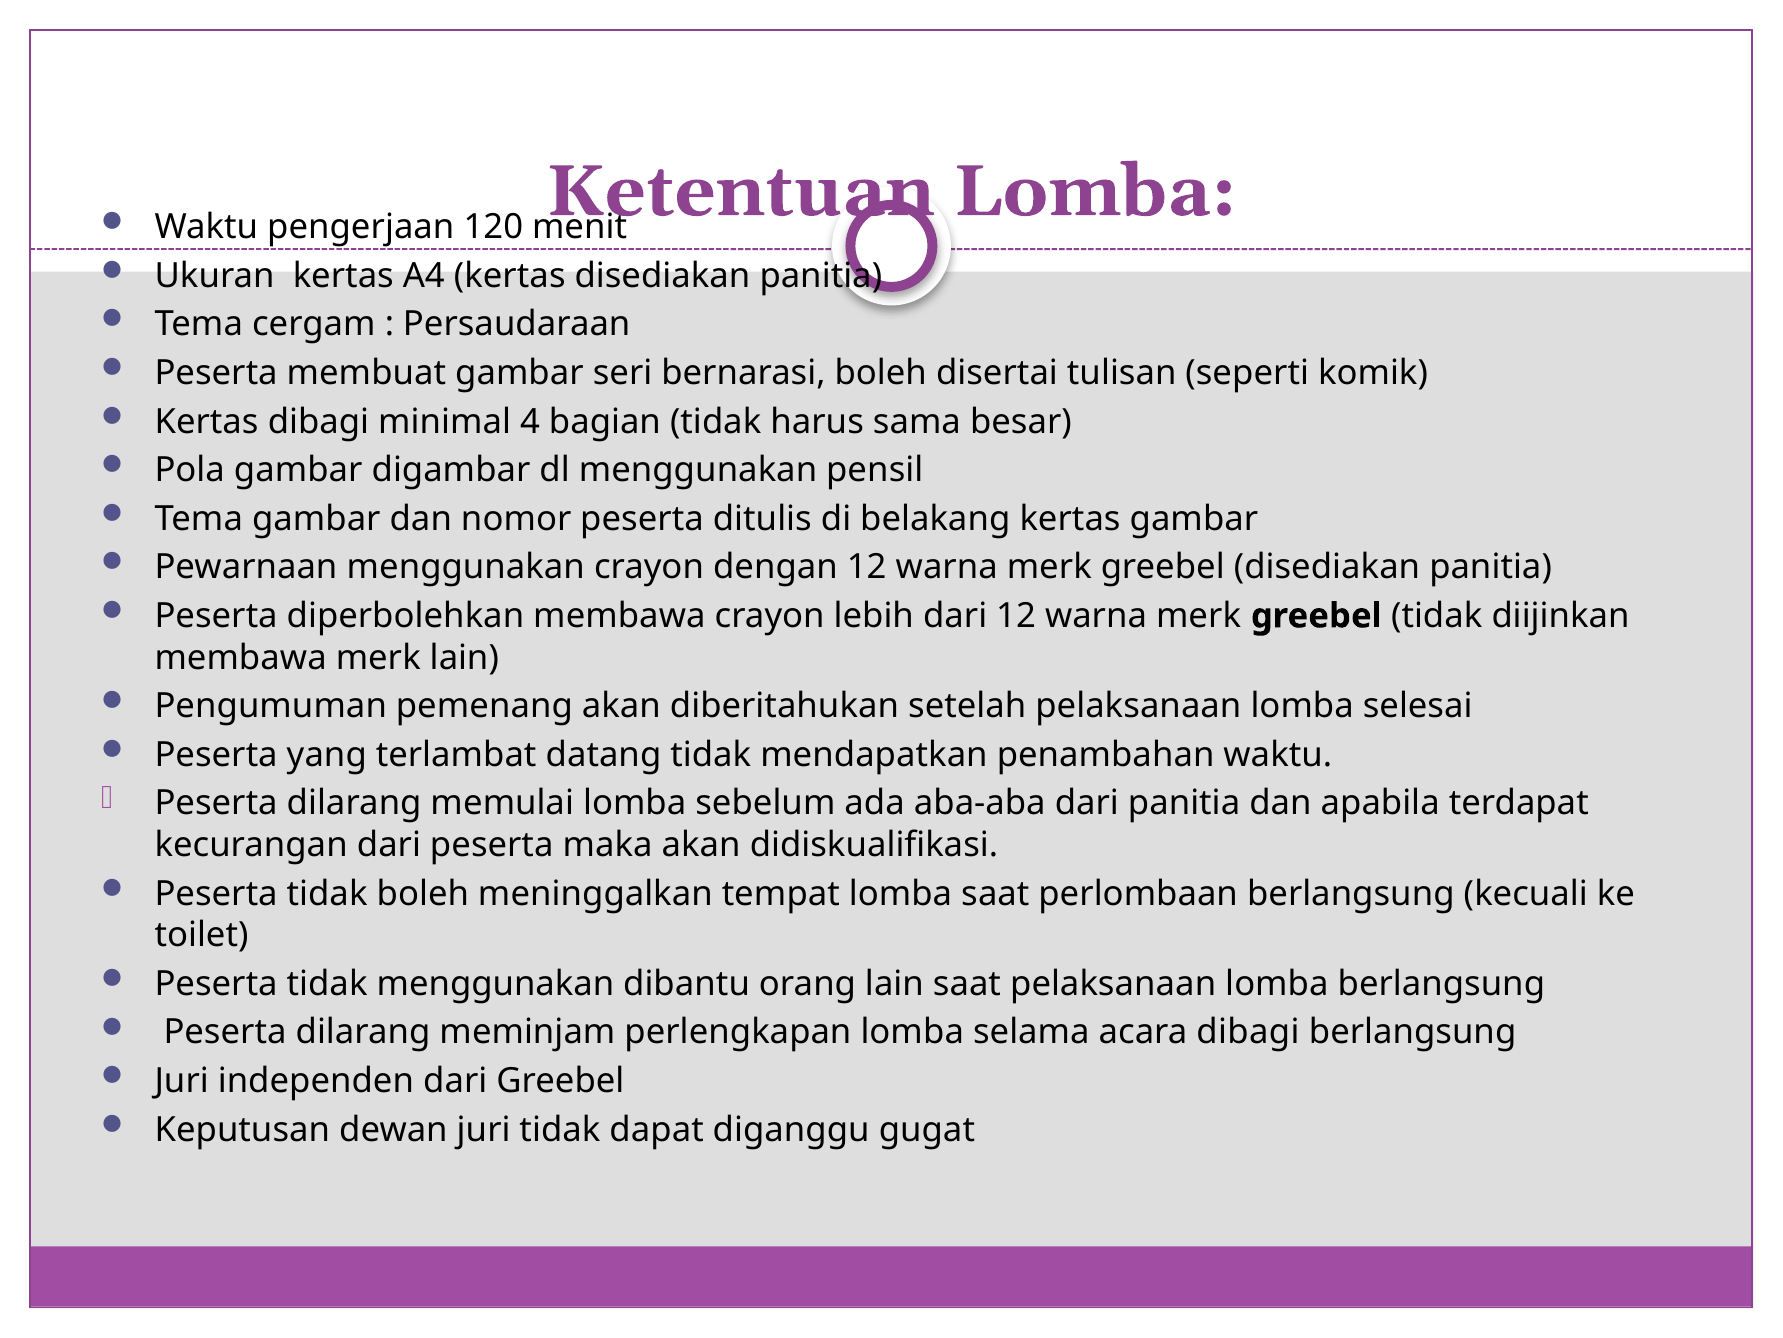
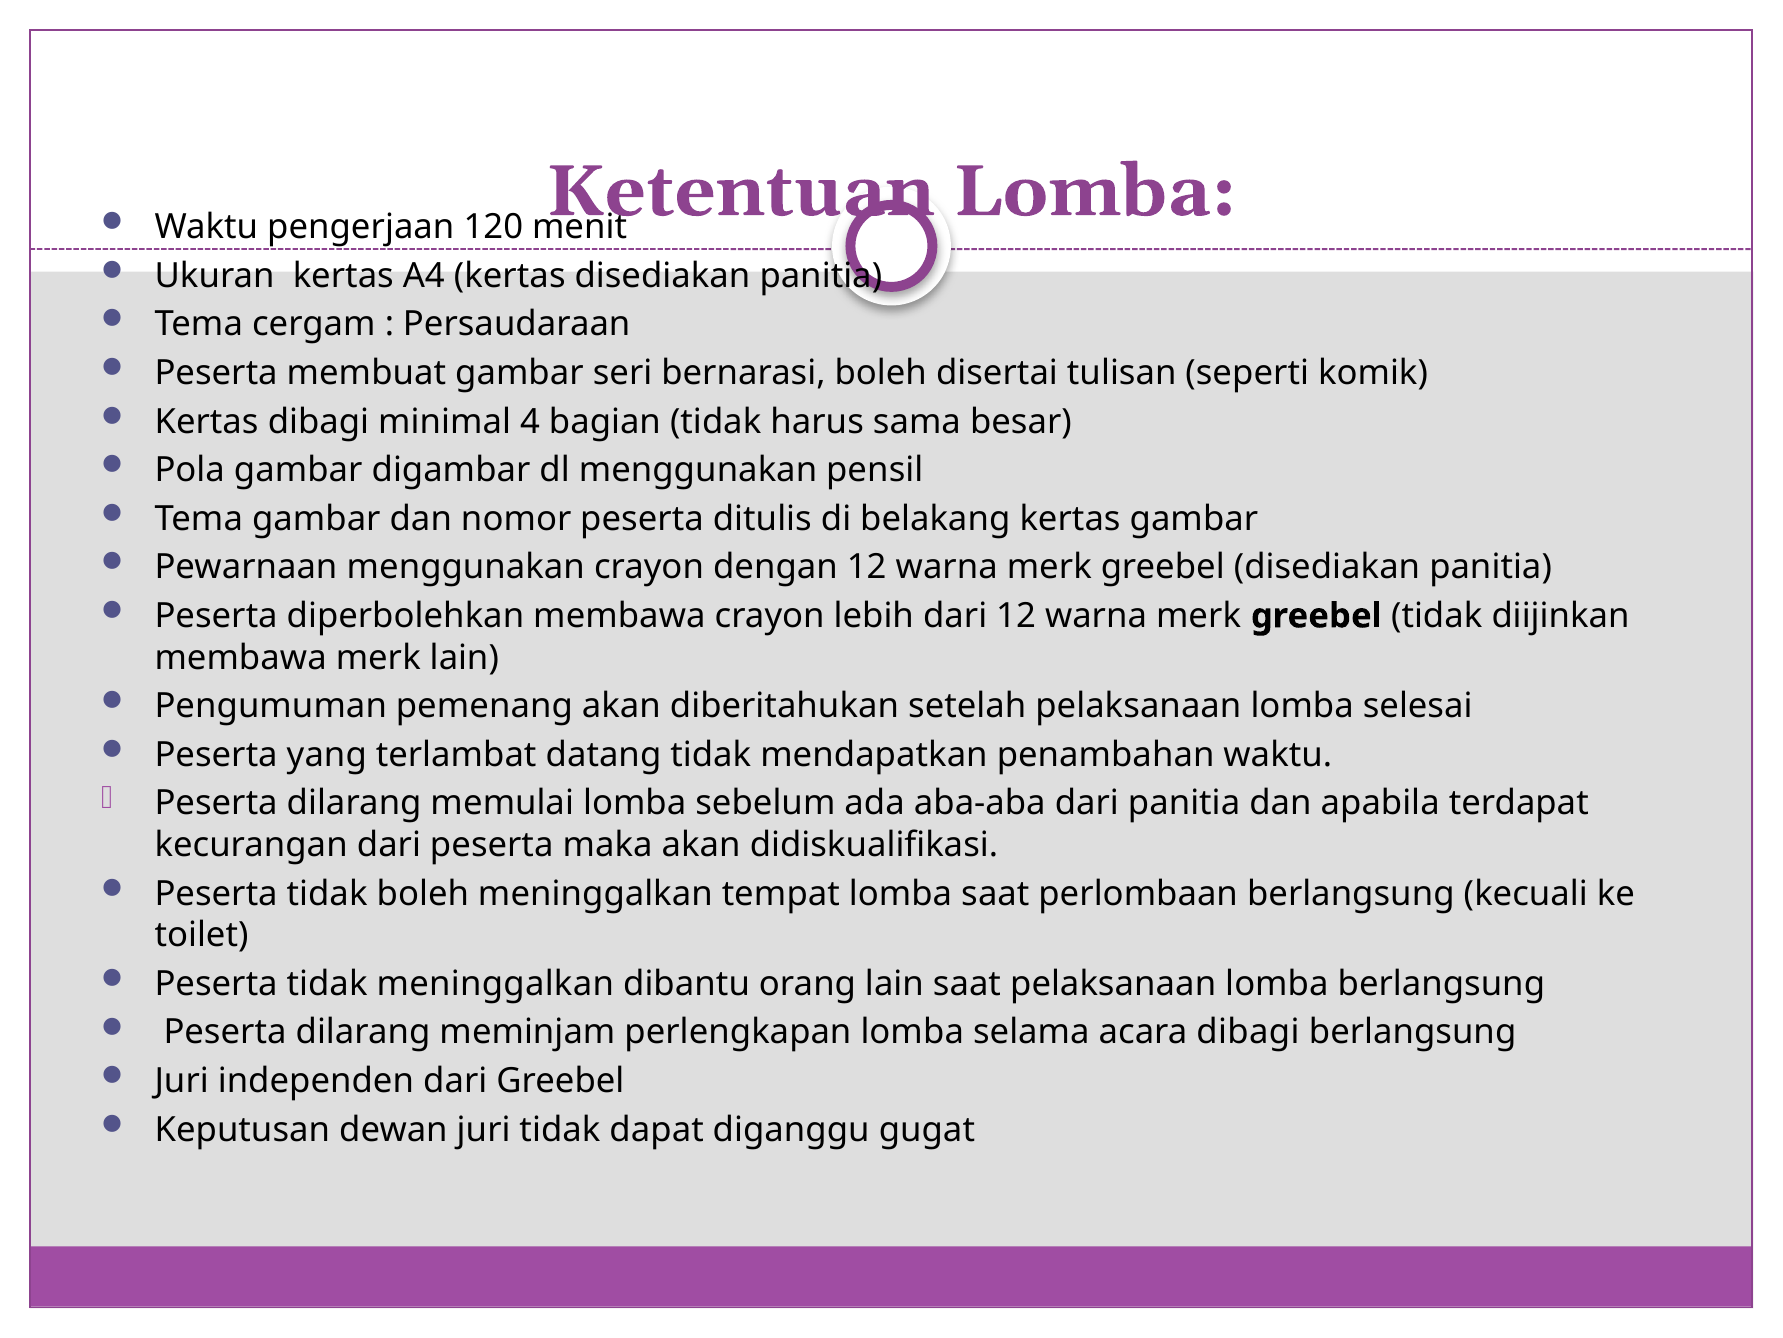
tidak menggunakan: menggunakan -> meninggalkan
